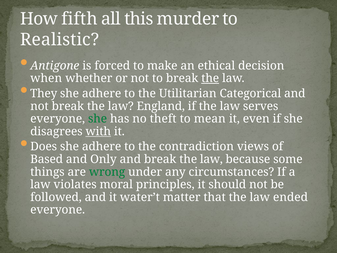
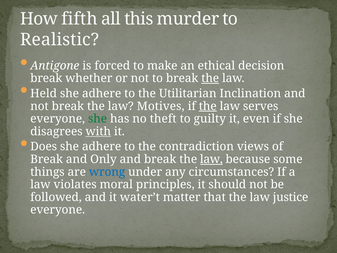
when at (46, 78): when -> break
They: They -> Held
Categorical: Categorical -> Inclination
England: England -> Motives
the at (208, 106) underline: none -> present
mean: mean -> guilty
Based at (47, 159): Based -> Break
law at (211, 159) underline: none -> present
wrong colour: green -> blue
ended: ended -> justice
